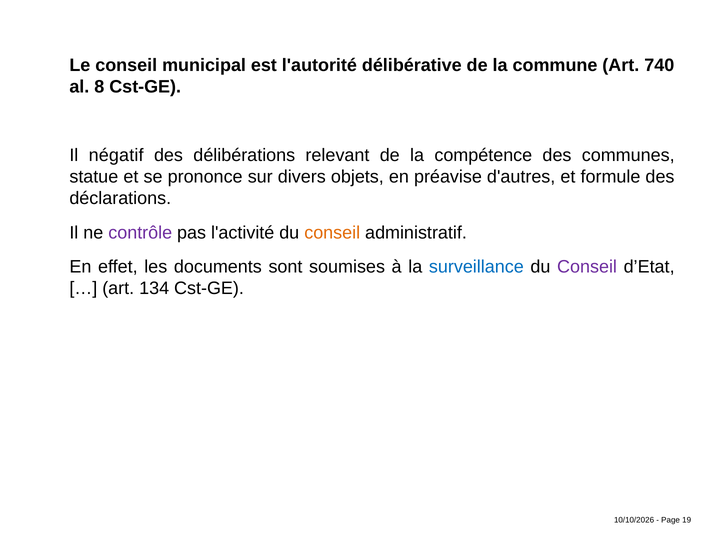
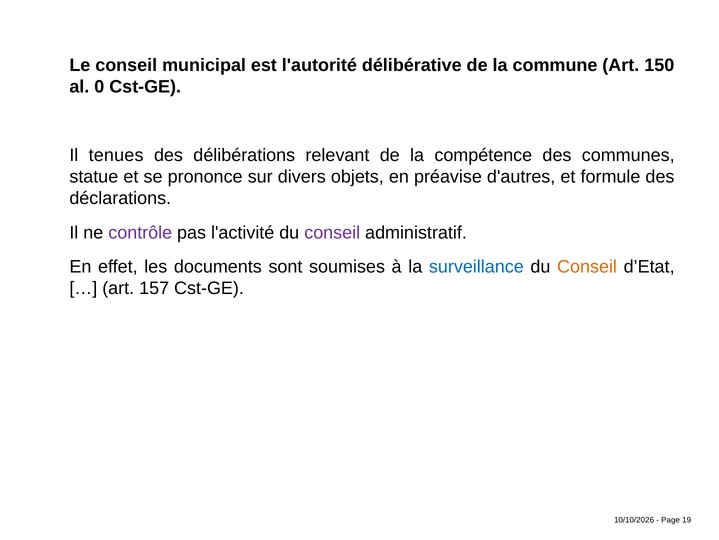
740: 740 -> 150
8: 8 -> 0
négatif: négatif -> tenues
conseil at (332, 232) colour: orange -> purple
Conseil at (587, 266) colour: purple -> orange
134: 134 -> 157
